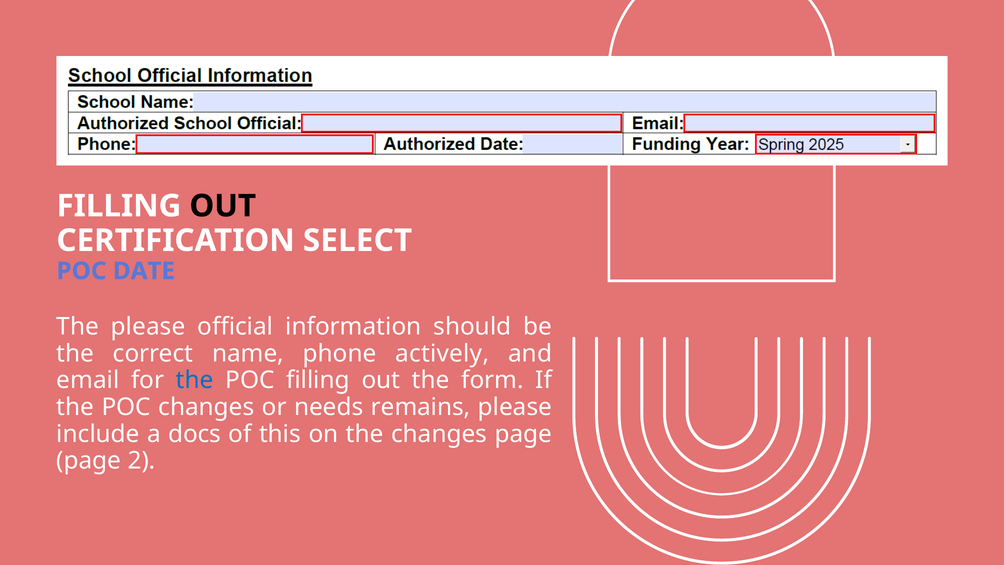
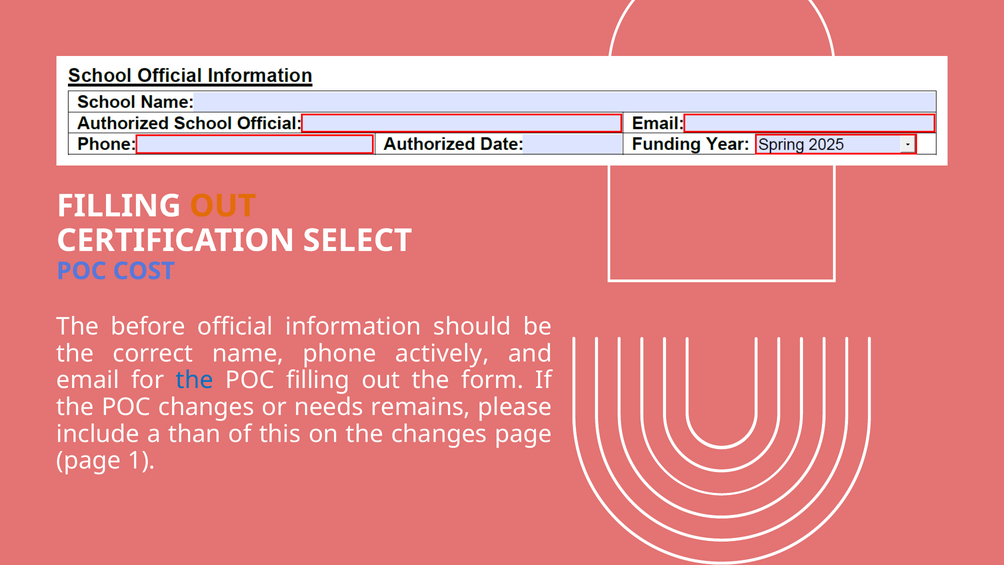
OUT at (223, 206) colour: black -> orange
DATE: DATE -> COST
The please: please -> before
docs: docs -> than
2: 2 -> 1
